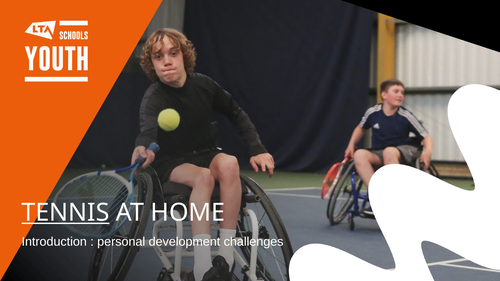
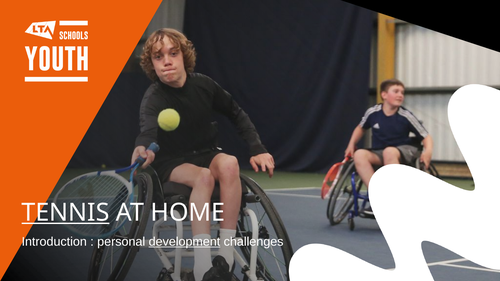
development underline: none -> present
